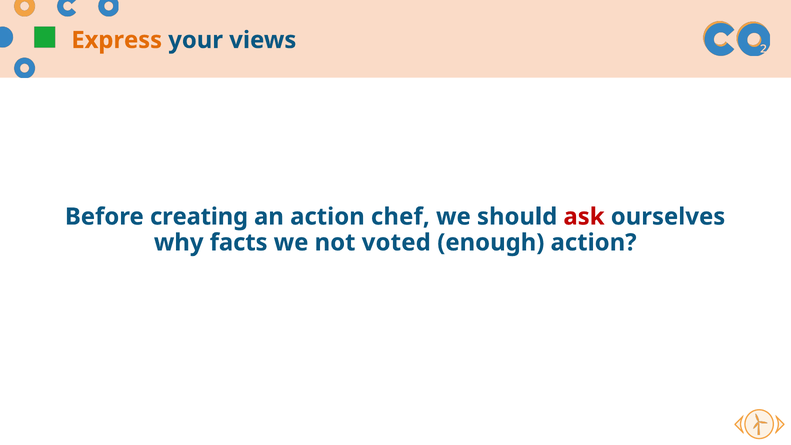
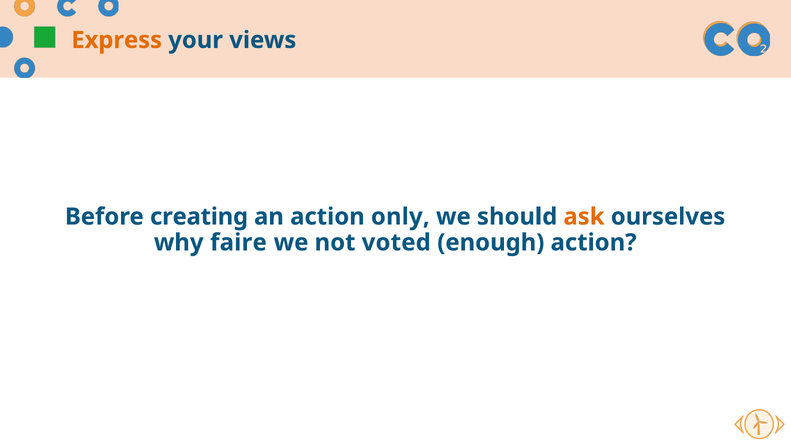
chef: chef -> only
ask colour: red -> orange
facts: facts -> faire
